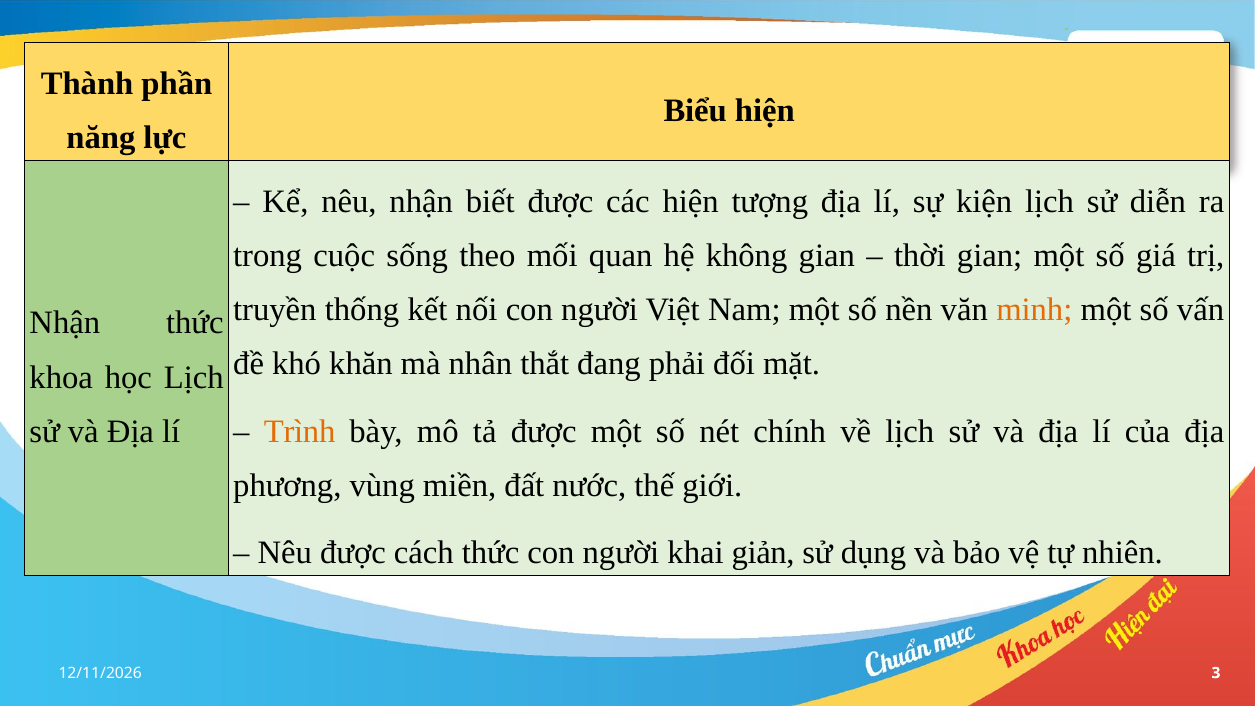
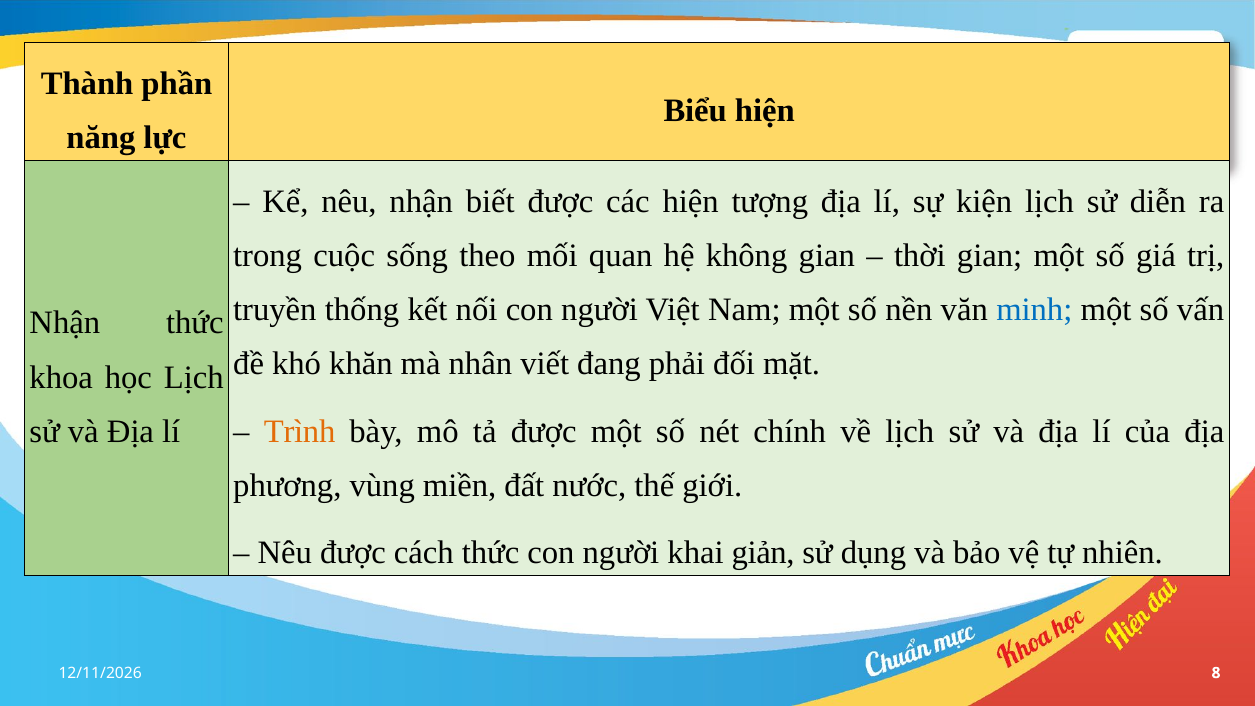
minh colour: orange -> blue
thắt: thắt -> viết
3: 3 -> 8
